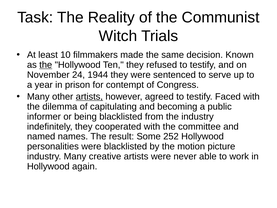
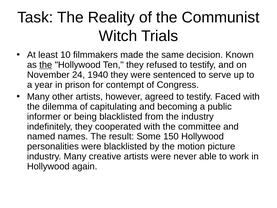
1944: 1944 -> 1940
artists at (89, 97) underline: present -> none
252: 252 -> 150
